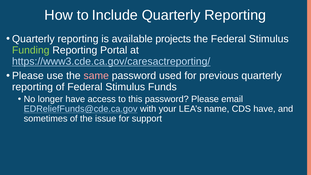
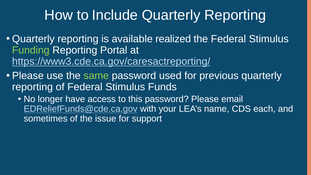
projects: projects -> realized
same colour: pink -> light green
CDS have: have -> each
